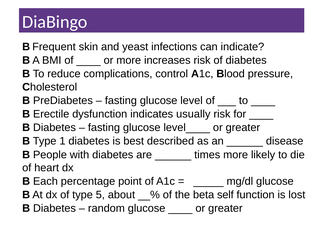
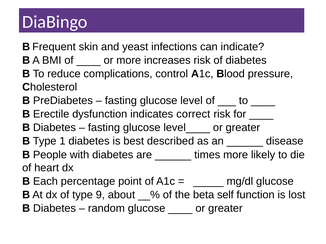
usually: usually -> correct
5: 5 -> 9
